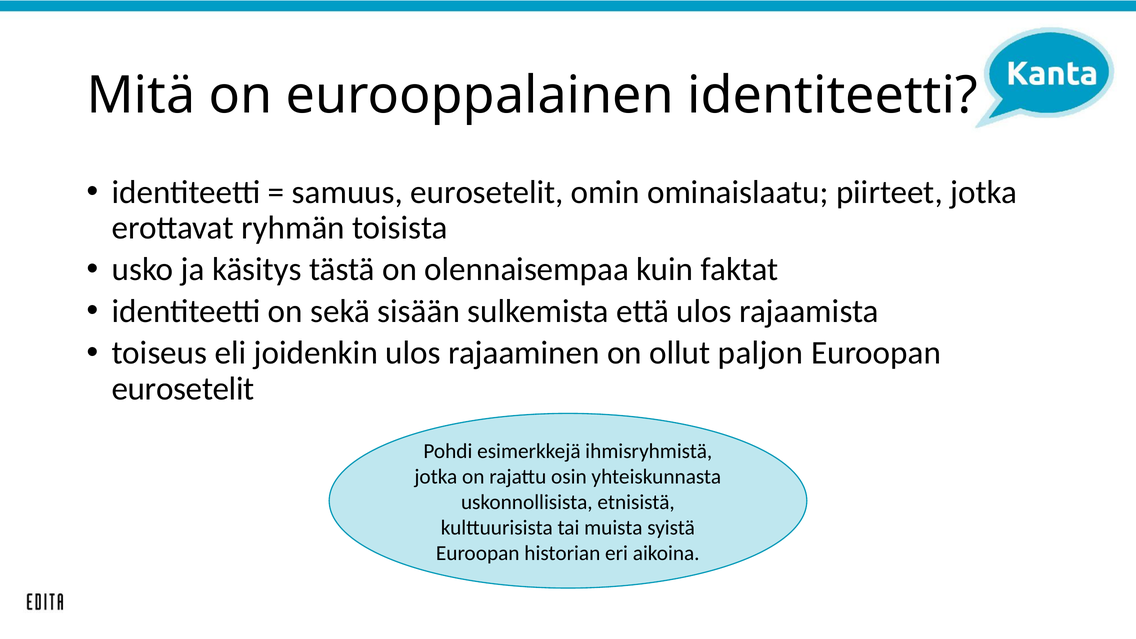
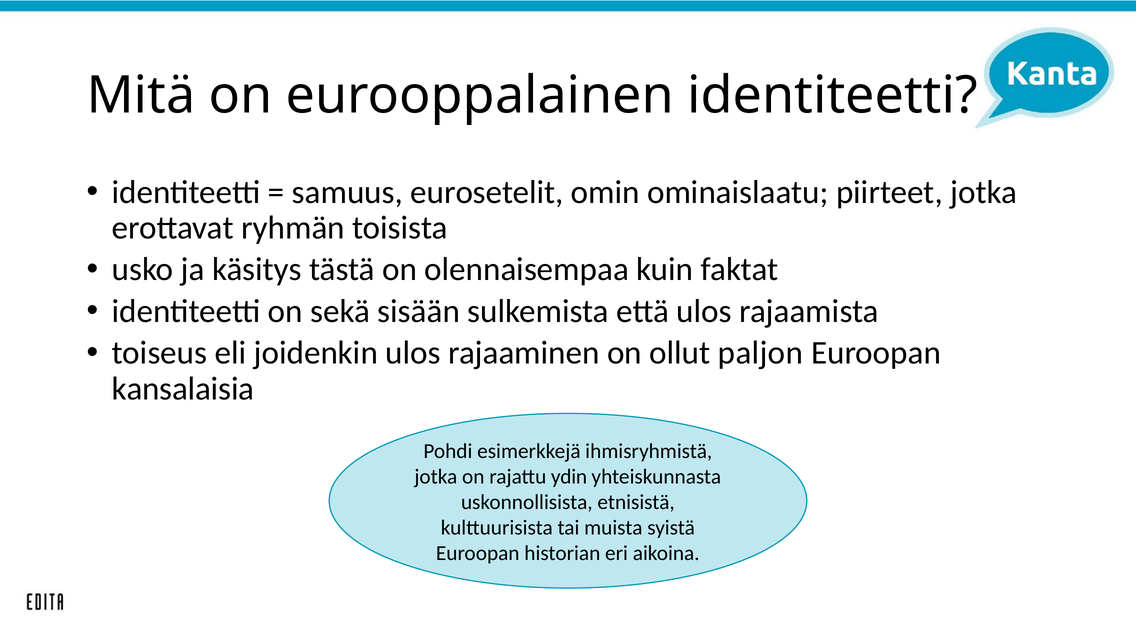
eurosetelit at (183, 389): eurosetelit -> kansalaisia
osin: osin -> ydin
